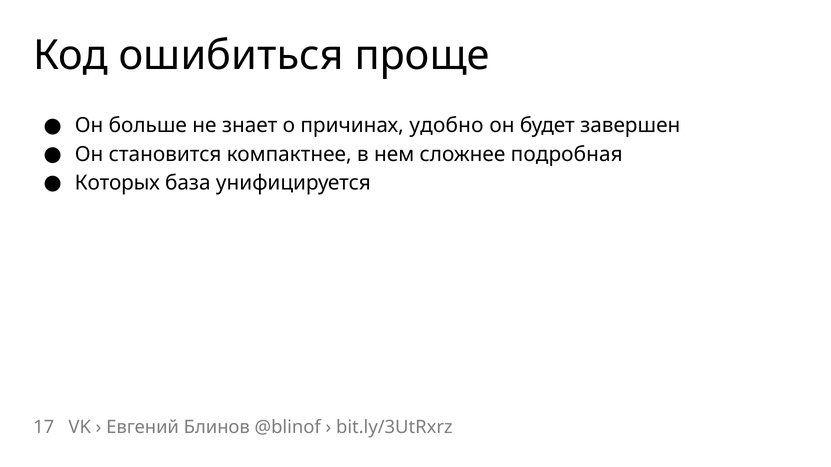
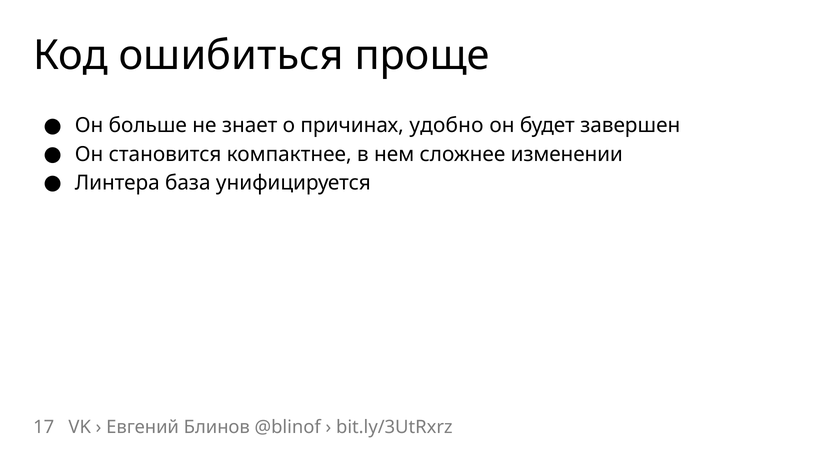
подробная: подробная -> изменении
Которых: Которых -> Линтера
